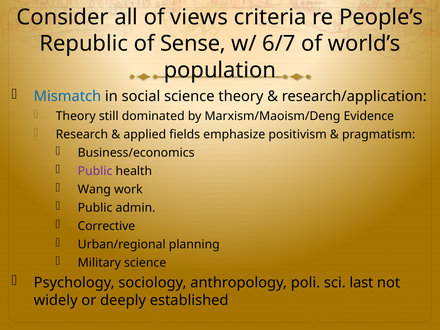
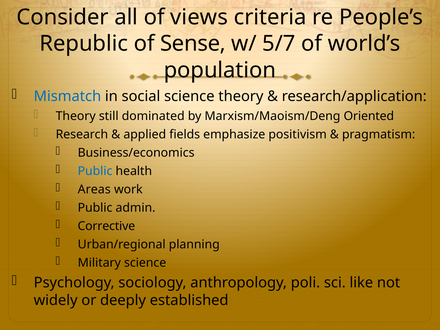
6/7: 6/7 -> 5/7
Evidence: Evidence -> Oriented
Public at (95, 171) colour: purple -> blue
Wang: Wang -> Areas
last: last -> like
